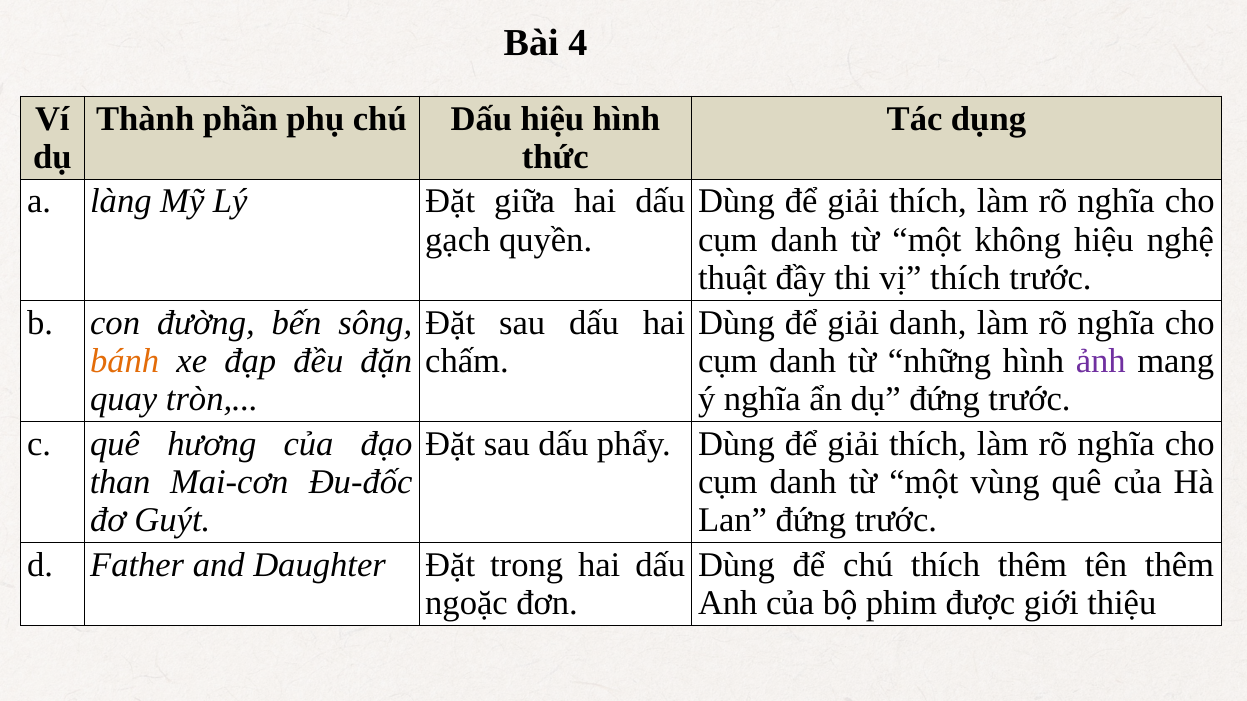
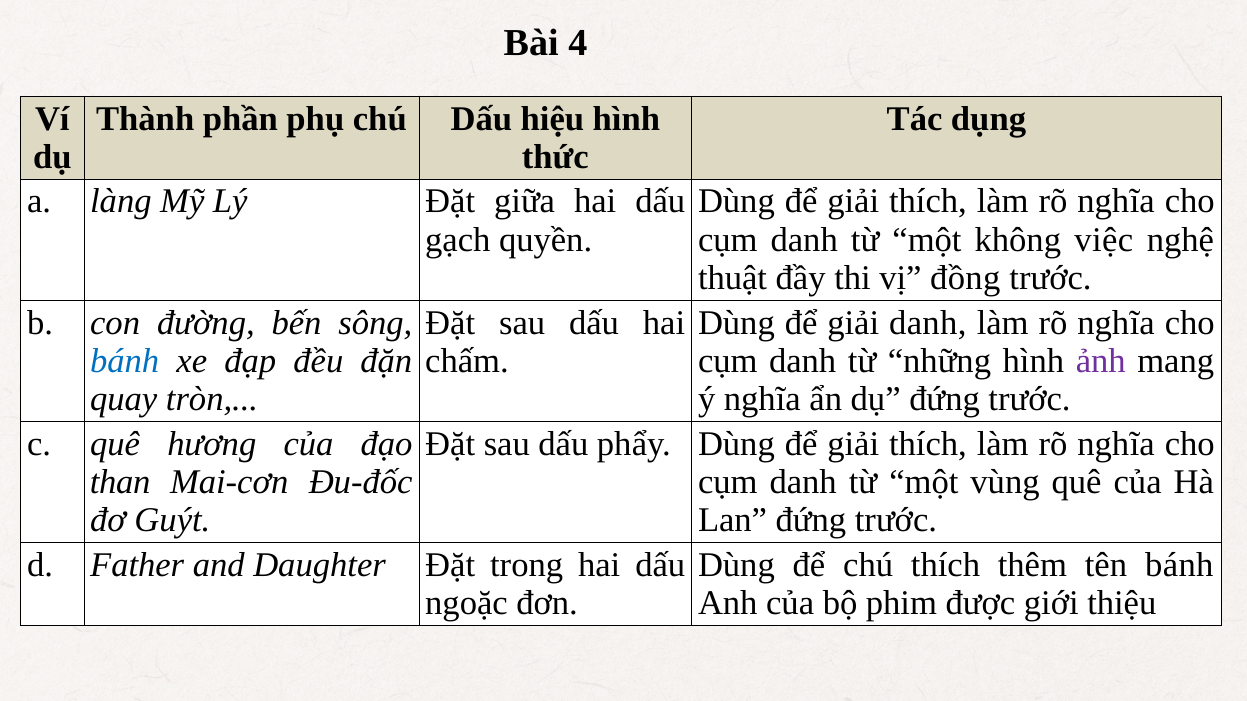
không hiệu: hiệu -> việc
vị thích: thích -> đồng
bánh at (125, 361) colour: orange -> blue
tên thêm: thêm -> bánh
